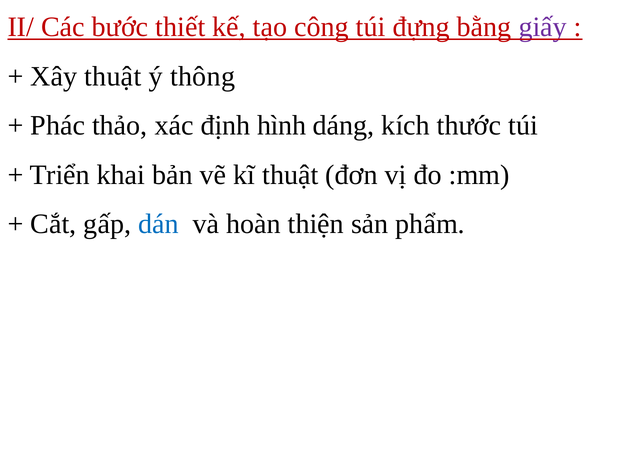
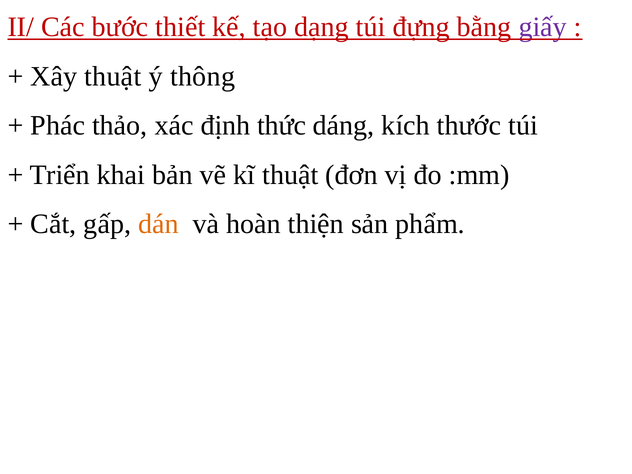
công: công -> dạng
hình: hình -> thức
dán colour: blue -> orange
